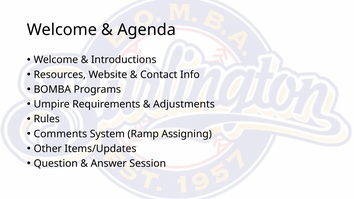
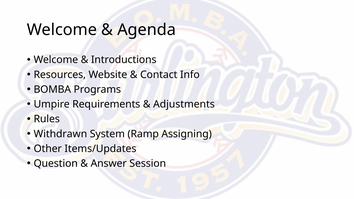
Comments: Comments -> Withdrawn
